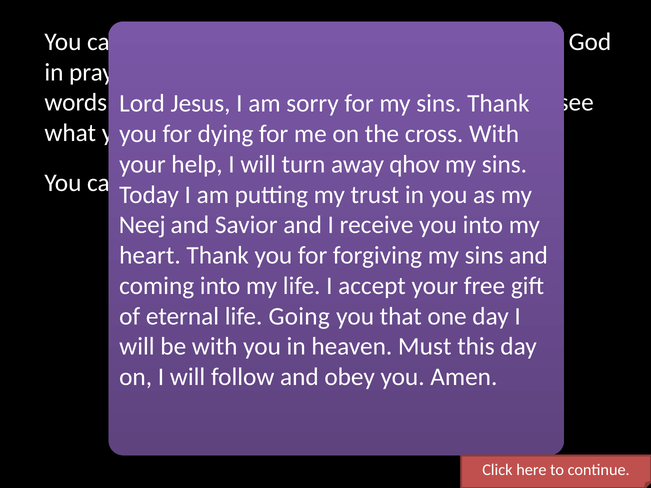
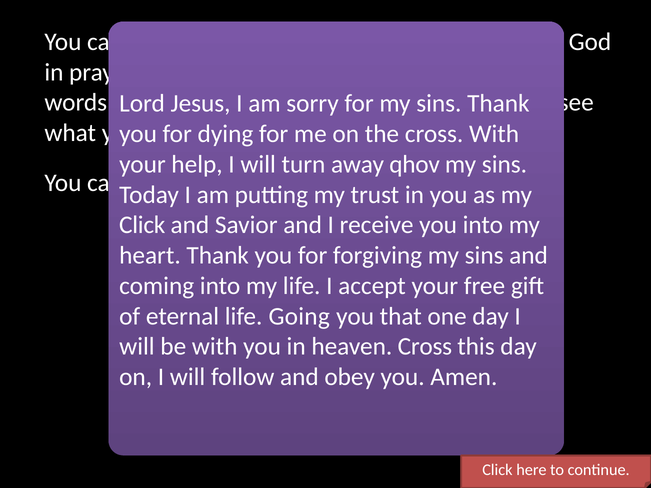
Neej at (142, 225): Neej -> Click
heaven Must: Must -> Cross
